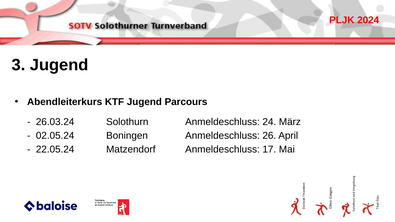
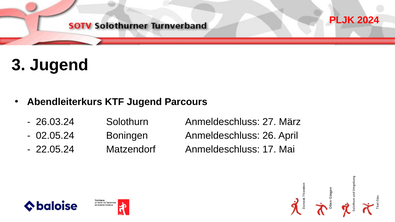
24: 24 -> 27
